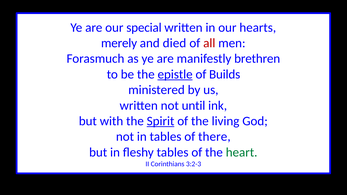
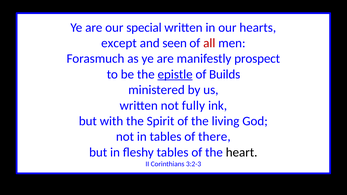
merely: merely -> except
died: died -> seen
brethren: brethren -> prospect
until: until -> fully
Spirit underline: present -> none
heart colour: green -> black
